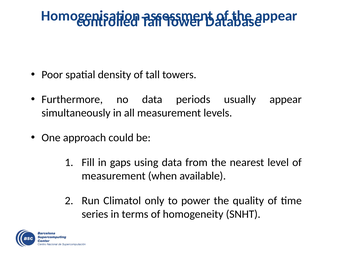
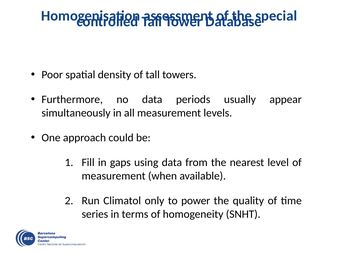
appear at (276, 16): appear -> special
